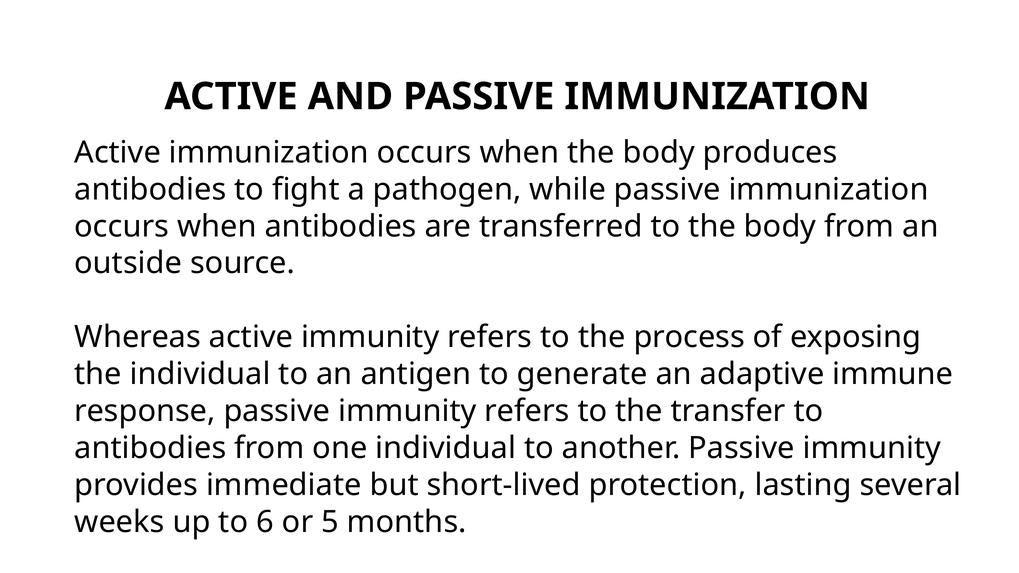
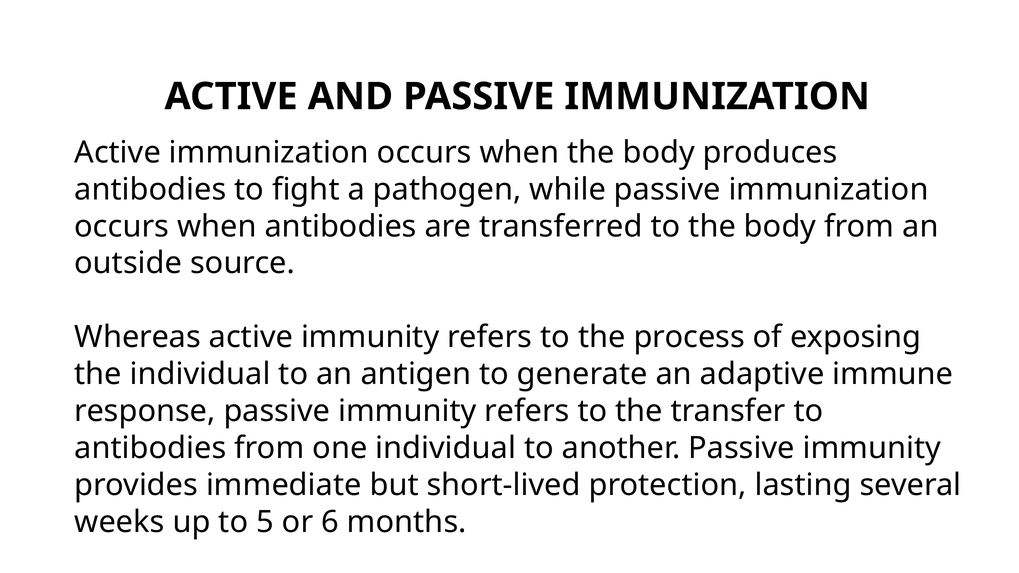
6: 6 -> 5
5: 5 -> 6
